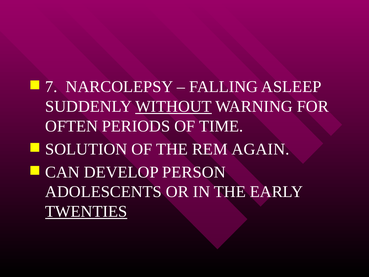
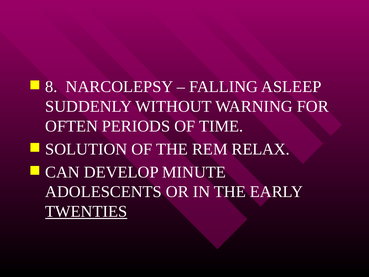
7: 7 -> 8
WITHOUT underline: present -> none
AGAIN: AGAIN -> RELAX
PERSON: PERSON -> MINUTE
